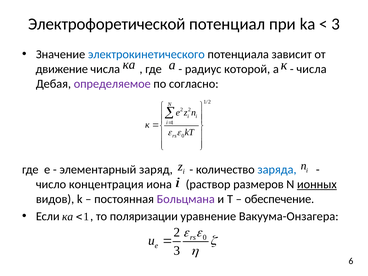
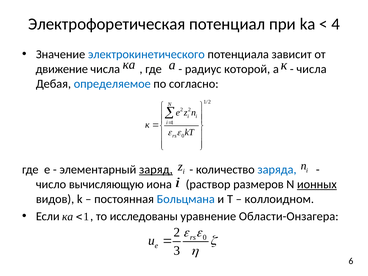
Электрофоретической: Электрофоретической -> Электрофоретическая
3 at (336, 24): 3 -> 4
определяемое colour: purple -> blue
заряд underline: none -> present
концентрация: концентрация -> вычисляющую
Больцмана colour: purple -> blue
обеспечение: обеспечение -> коллоидном
поляризации: поляризации -> исследованы
Вакуума-Онзагера: Вакуума-Онзагера -> Области-Онзагера
